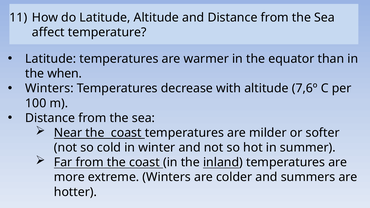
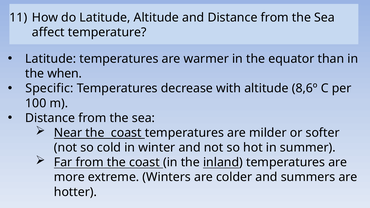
Winters at (49, 88): Winters -> Specific
7,6º: 7,6º -> 8,6º
